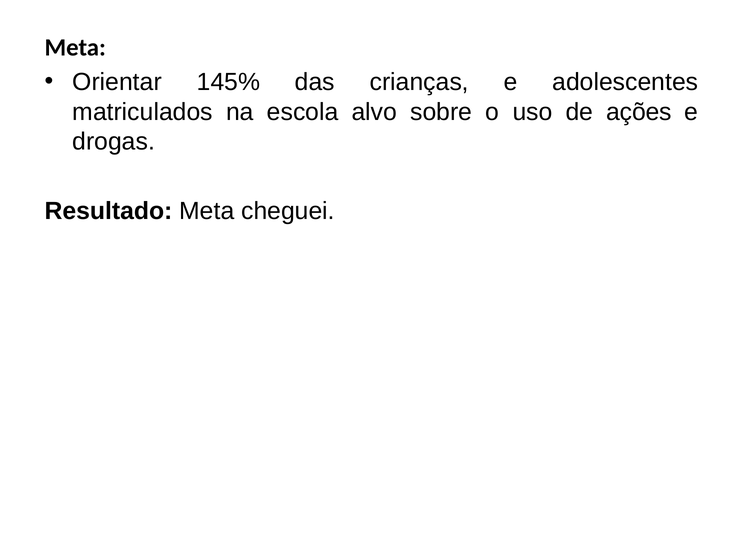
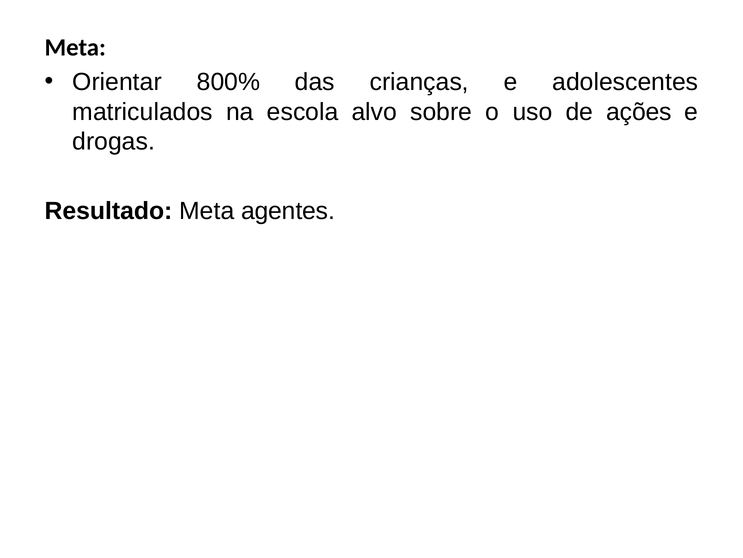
145%: 145% -> 800%
cheguei: cheguei -> agentes
